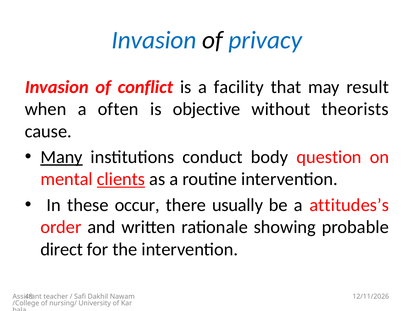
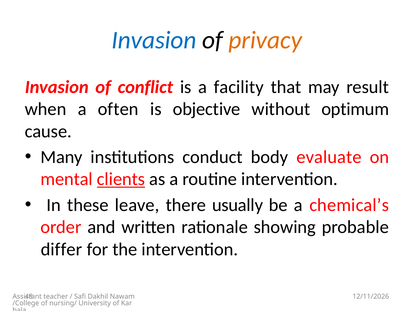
privacy colour: blue -> orange
theorists: theorists -> optimum
Many underline: present -> none
question: question -> evaluate
occur: occur -> leave
attitudes’s: attitudes’s -> chemical’s
direct: direct -> differ
